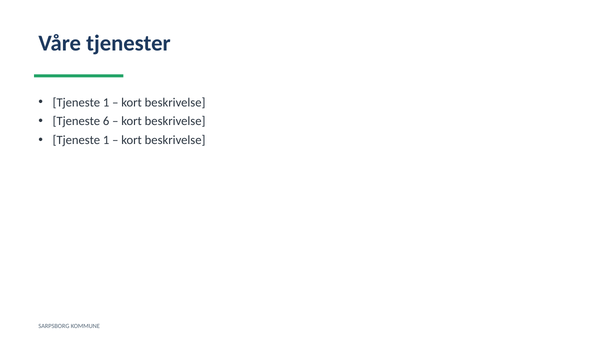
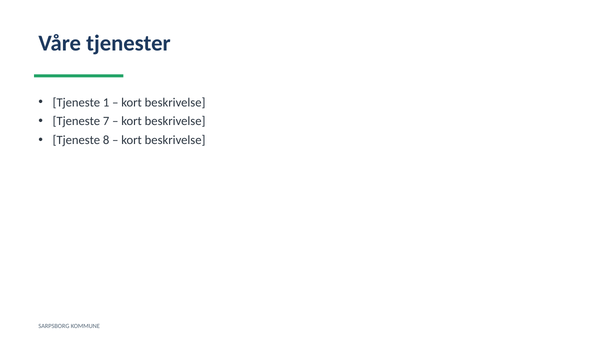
6: 6 -> 7
1 at (106, 140): 1 -> 8
